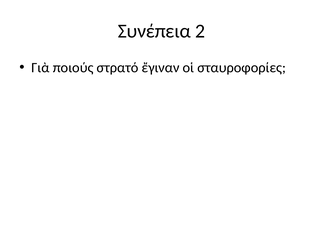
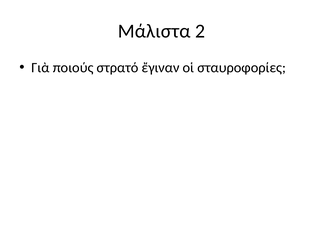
Συνέπεια: Συνέπεια -> Μάλιστα
